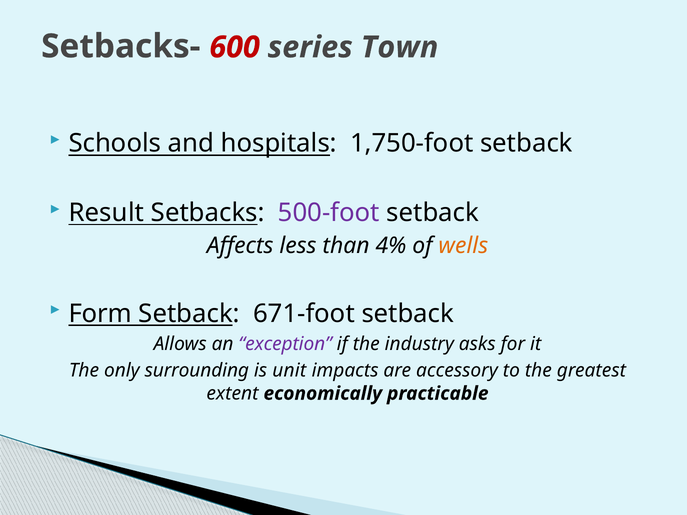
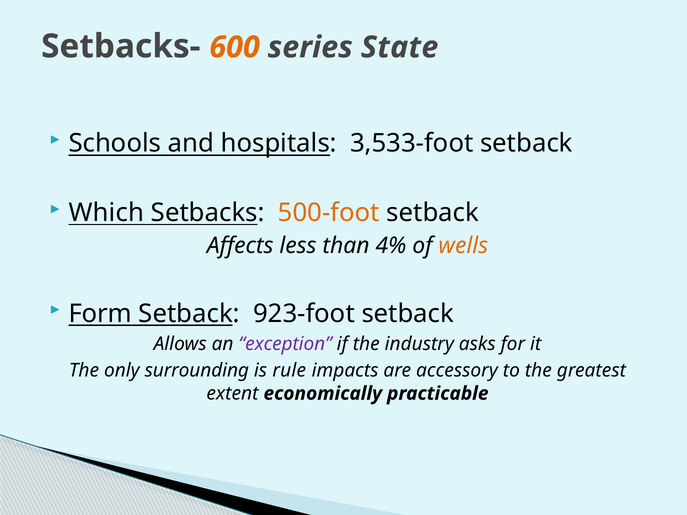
600 colour: red -> orange
Town: Town -> State
1,750-foot: 1,750-foot -> 3,533-foot
Result: Result -> Which
500-foot colour: purple -> orange
671-foot: 671-foot -> 923-foot
unit: unit -> rule
